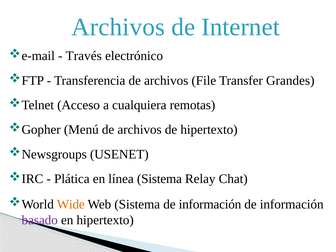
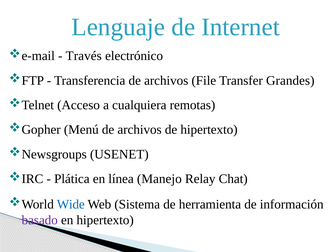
Archivos at (118, 27): Archivos -> Lenguaje
línea Sistema: Sistema -> Manejo
Wide colour: orange -> blue
Sistema de información: información -> herramienta
